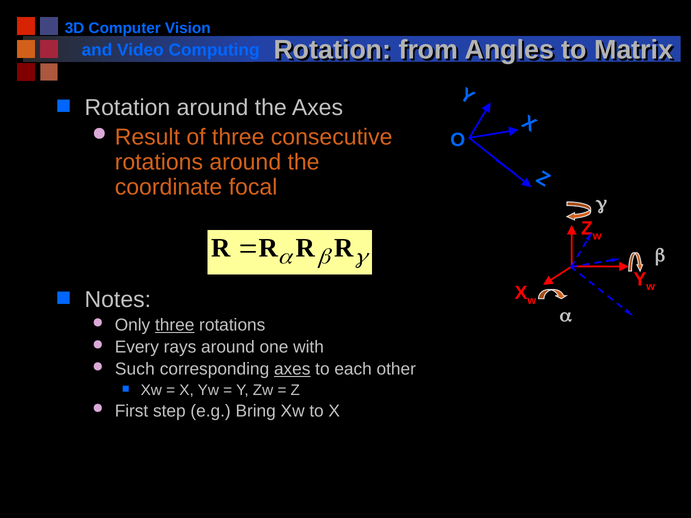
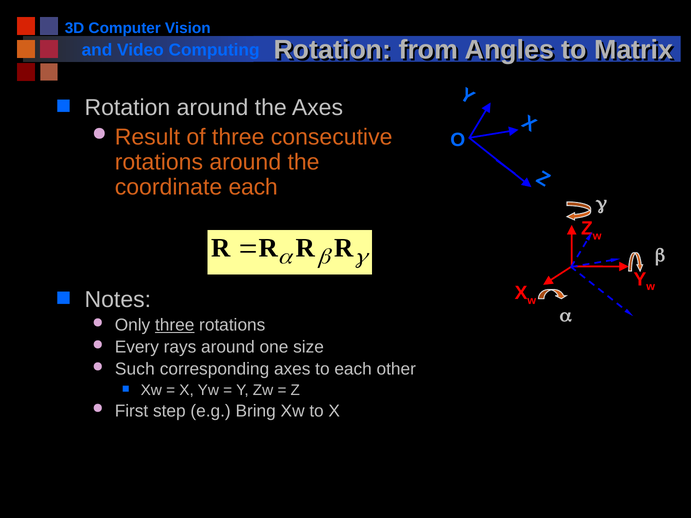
coordinate focal: focal -> each
with: with -> size
axes at (292, 369) underline: present -> none
